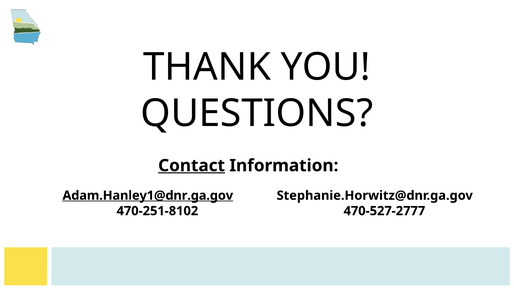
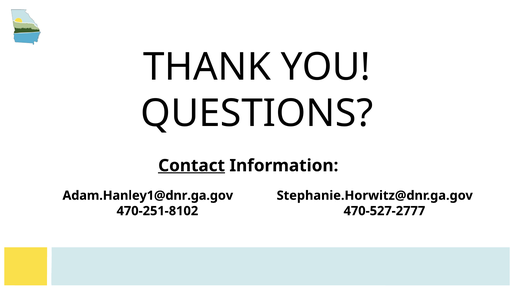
Adam.Hanley1@dnr.ga.gov underline: present -> none
